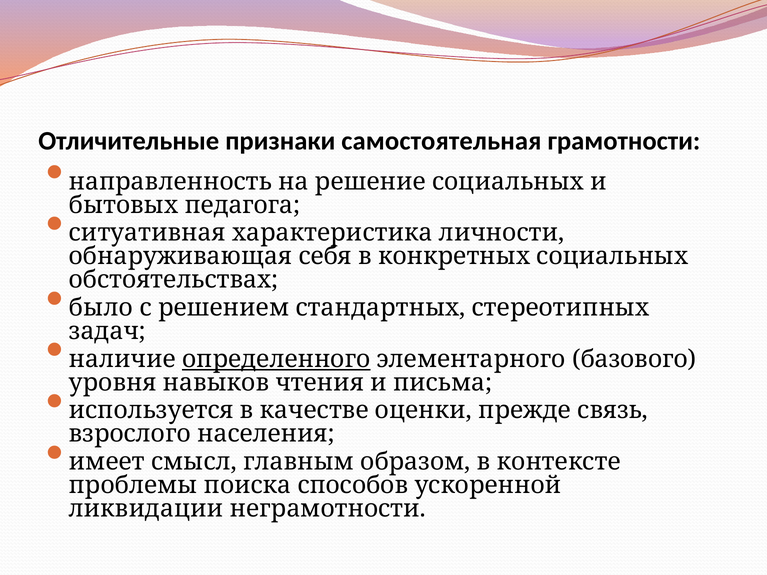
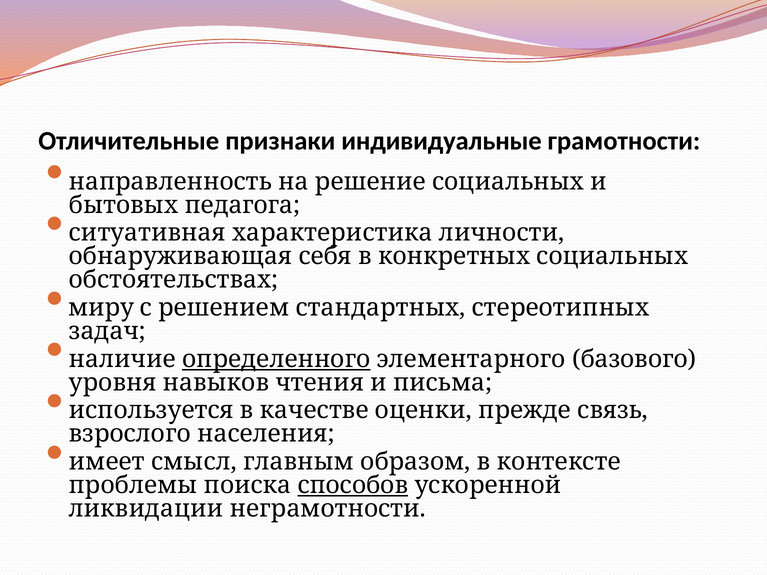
самостоятельная: самостоятельная -> индивидуальные
было: было -> миру
способов underline: none -> present
